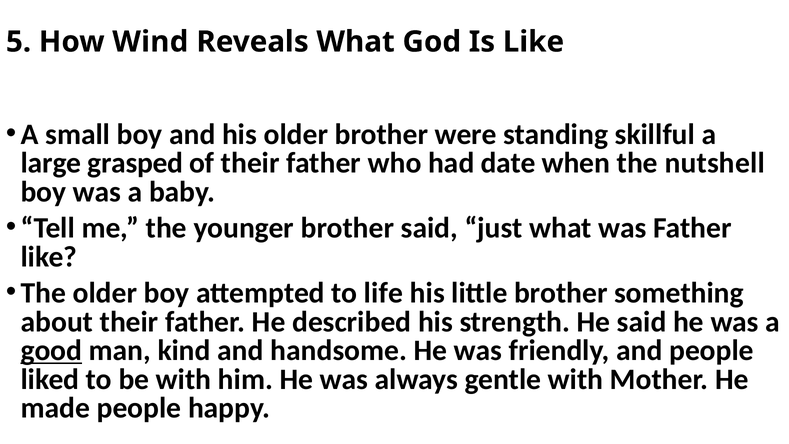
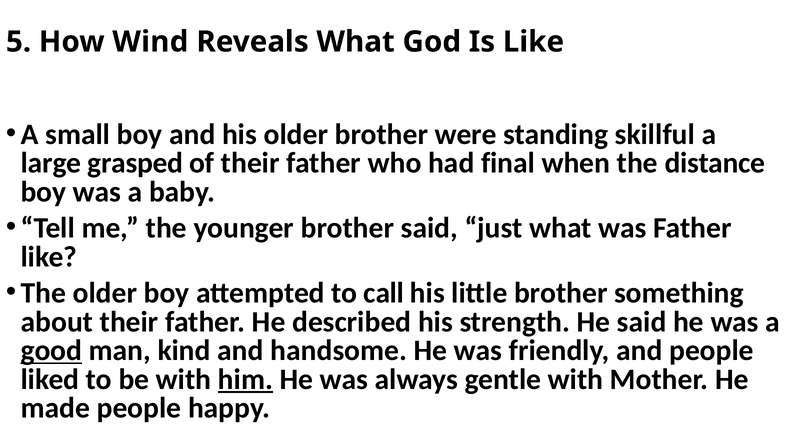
date: date -> final
nutshell: nutshell -> distance
life: life -> call
him underline: none -> present
